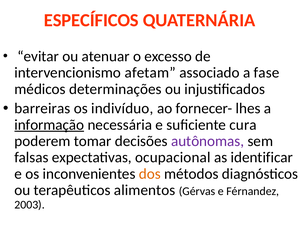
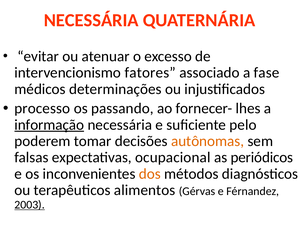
ESPECÍFICOS at (91, 20): ESPECÍFICOS -> NECESSÁRIA
afetam: afetam -> fatores
barreiras: barreiras -> processo
indivíduo: indivíduo -> passando
cura: cura -> pelo
autônomas colour: purple -> orange
identificar: identificar -> periódicos
2003 underline: none -> present
